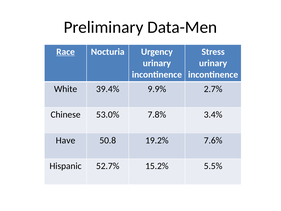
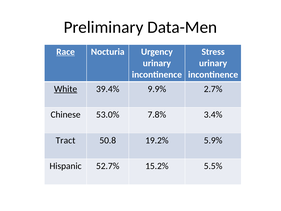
White underline: none -> present
Have: Have -> Tract
7.6%: 7.6% -> 5.9%
